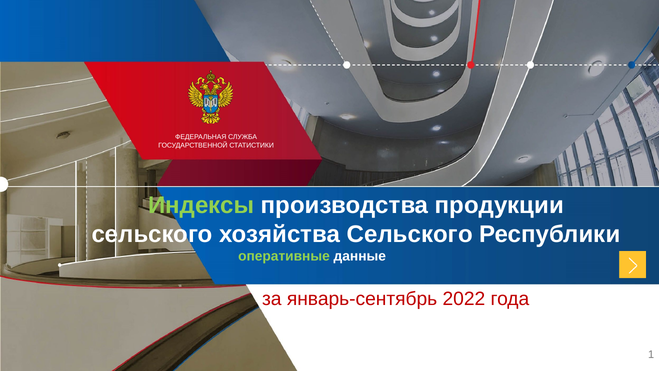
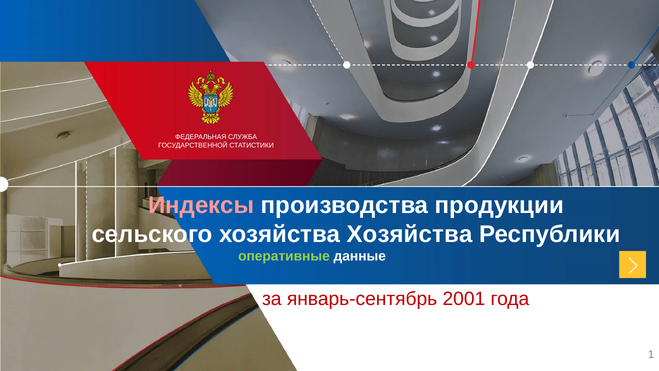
Индексы colour: light green -> pink
хозяйства Сельского: Сельского -> Хозяйства
2022: 2022 -> 2001
